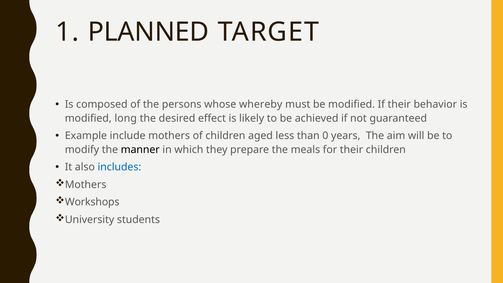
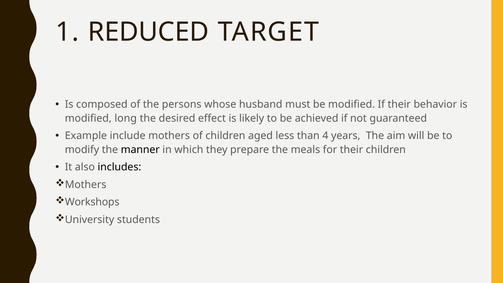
PLANNED: PLANNED -> REDUCED
whereby: whereby -> husband
0: 0 -> 4
includes colour: blue -> black
